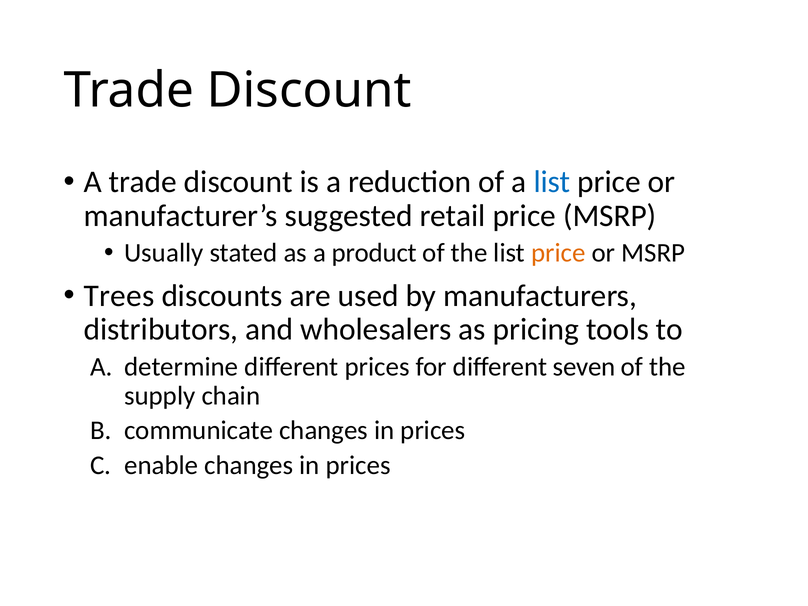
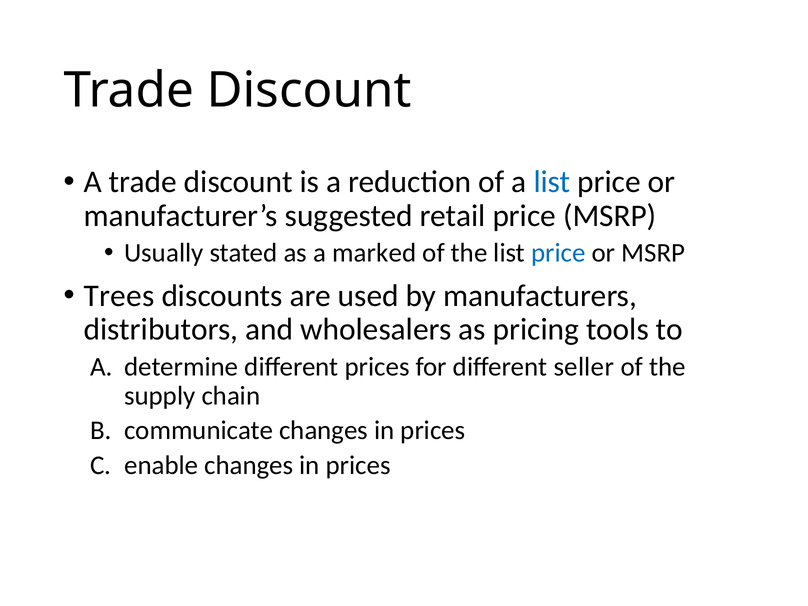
product: product -> marked
price at (558, 253) colour: orange -> blue
seven: seven -> seller
